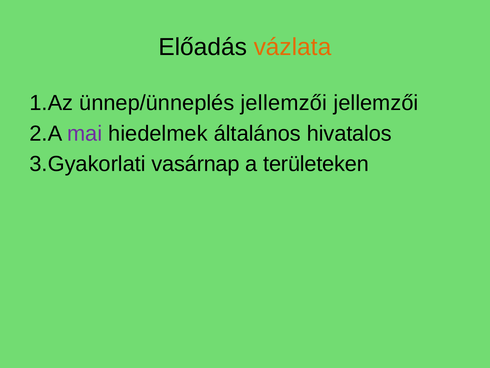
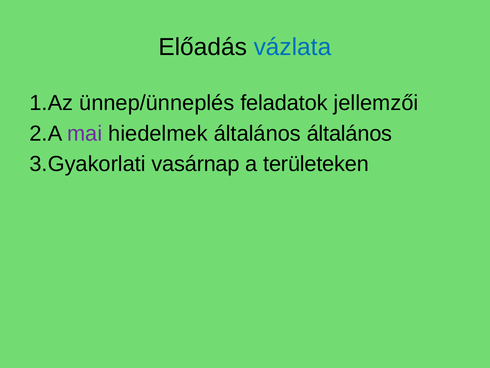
vázlata colour: orange -> blue
ünnep/ünneplés jellemzői: jellemzői -> feladatok
általános hivatalos: hivatalos -> általános
